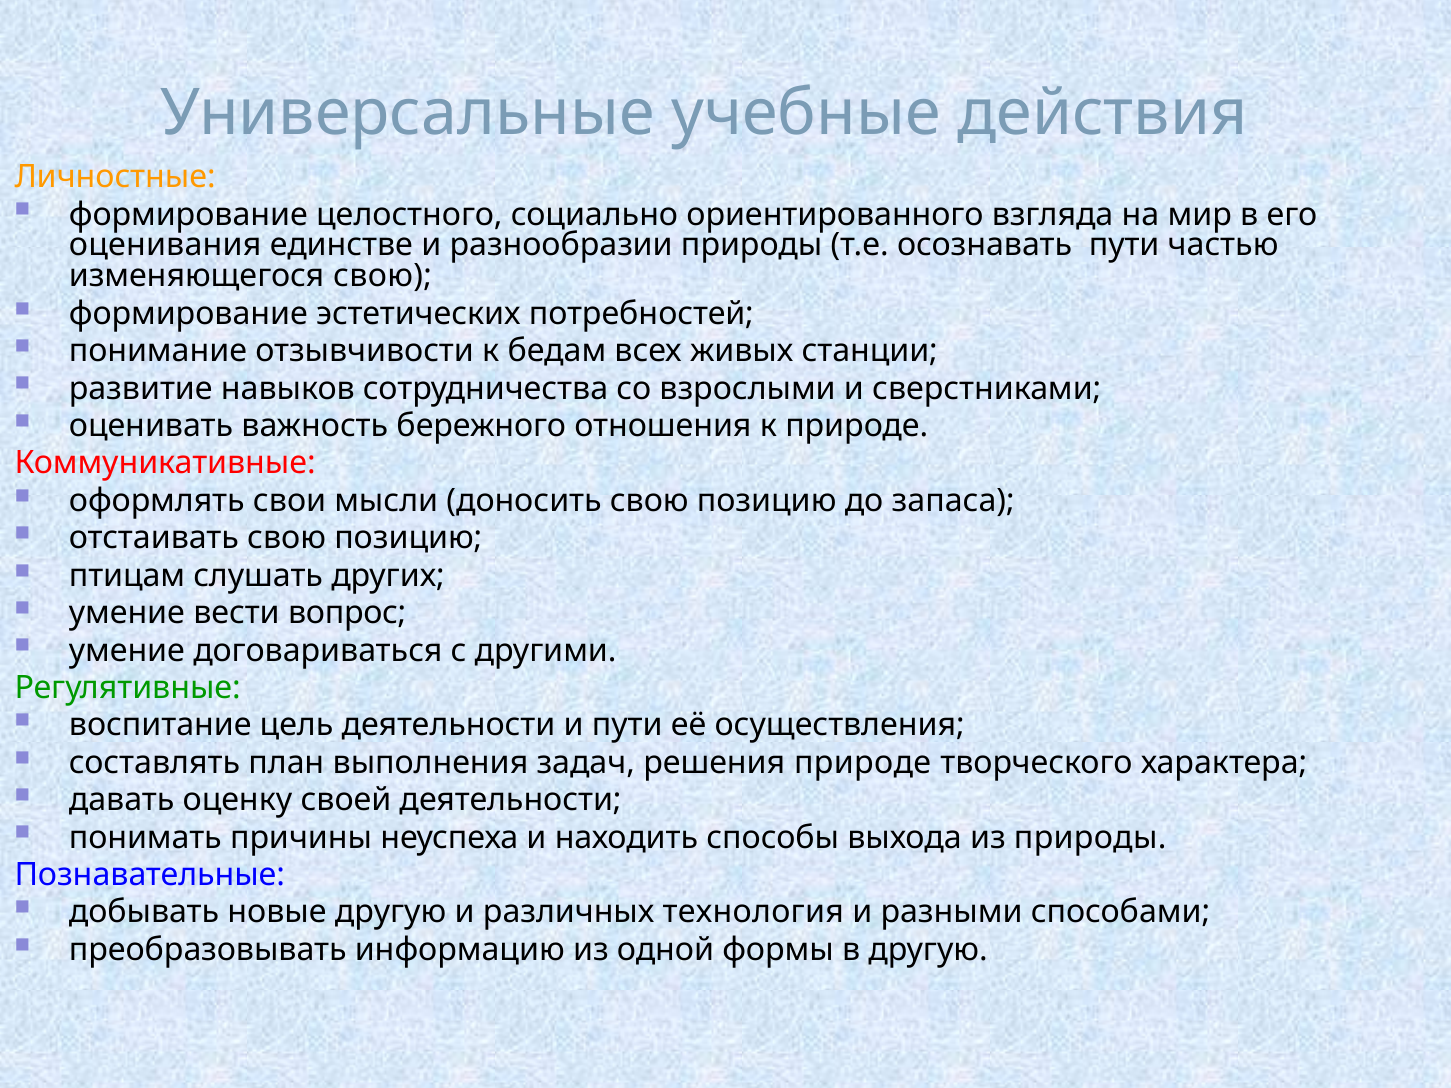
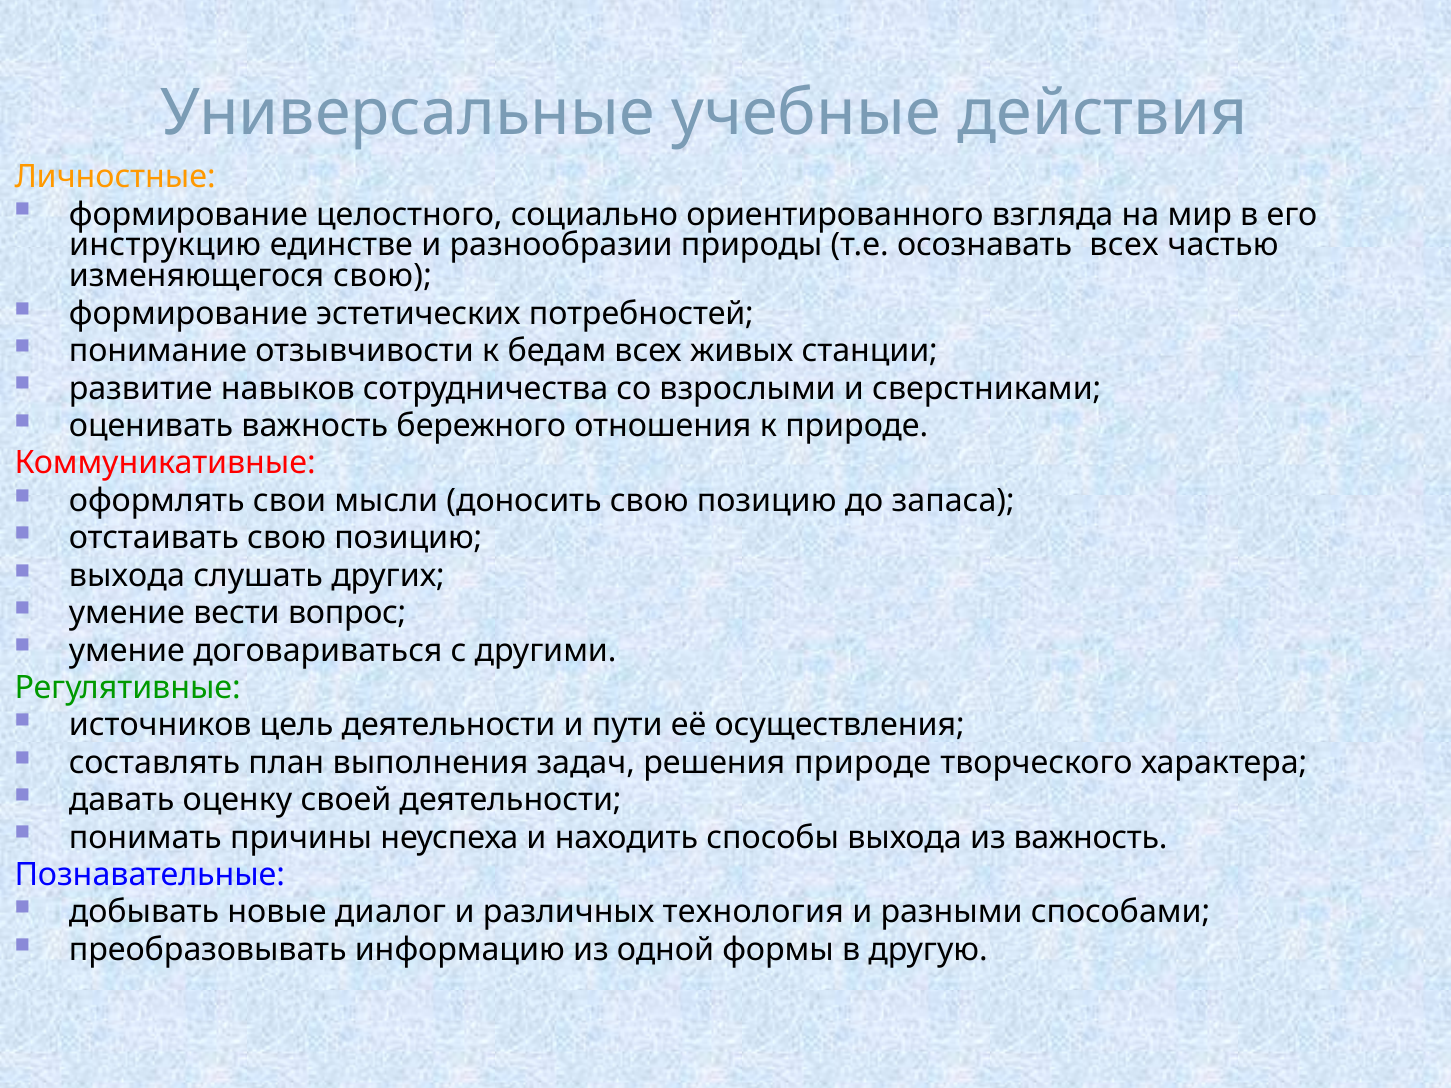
оценивания: оценивания -> инструкцию
осознавать пути: пути -> всех
птицам at (127, 576): птицам -> выхода
воспитание: воспитание -> источников
из природы: природы -> важность
новые другую: другую -> диалог
